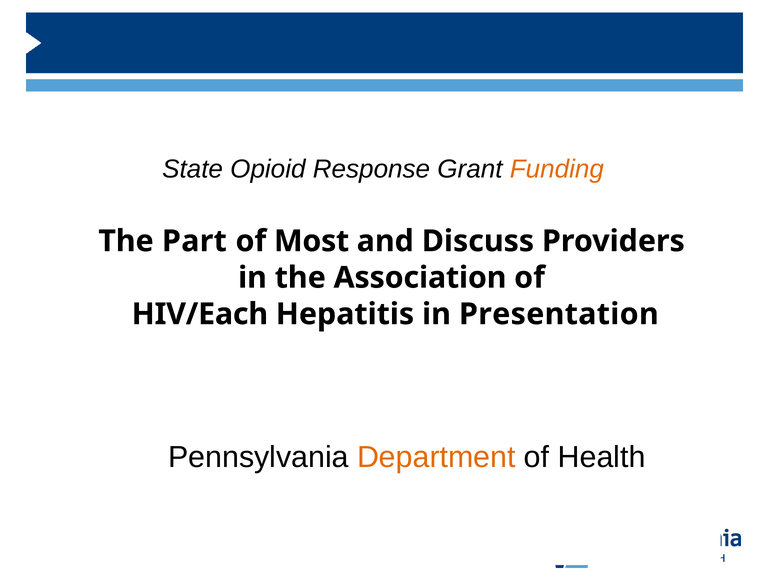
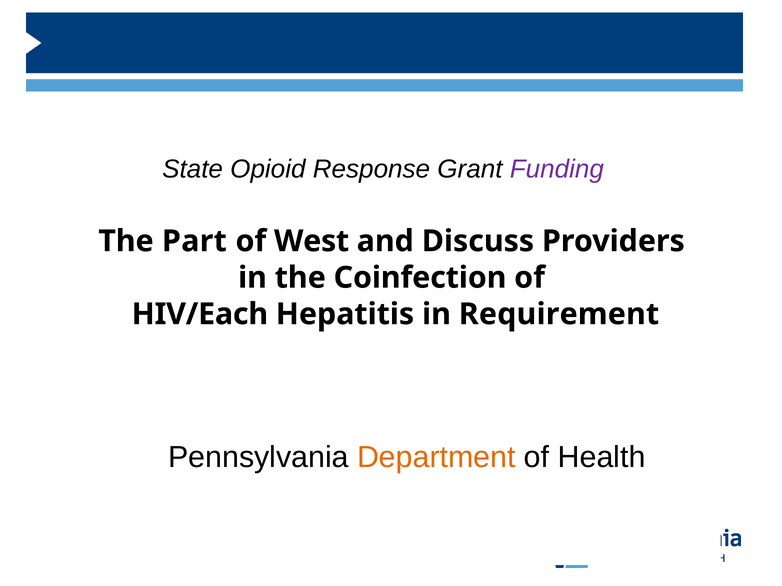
Funding colour: orange -> purple
Most: Most -> West
Association: Association -> Coinfection
Presentation: Presentation -> Requirement
